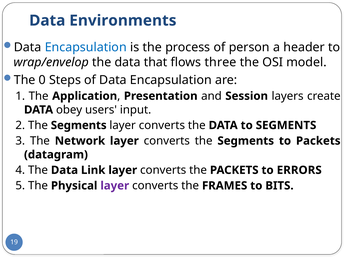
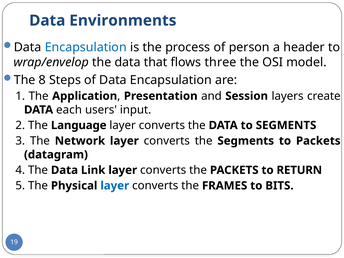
0: 0 -> 8
obey: obey -> each
2 The Segments: Segments -> Language
ERRORS: ERRORS -> RETURN
layer at (115, 186) colour: purple -> blue
